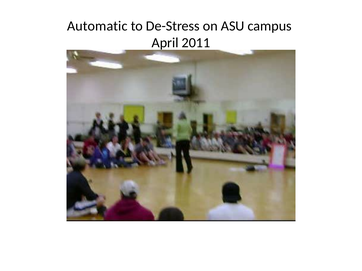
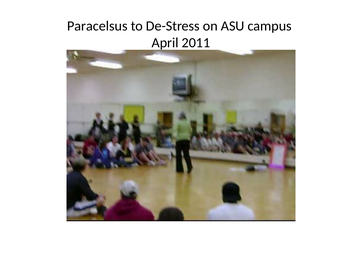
Automatic: Automatic -> Paracelsus
